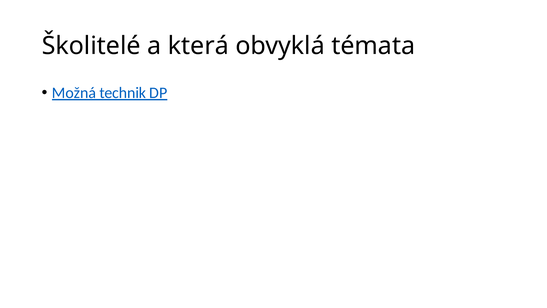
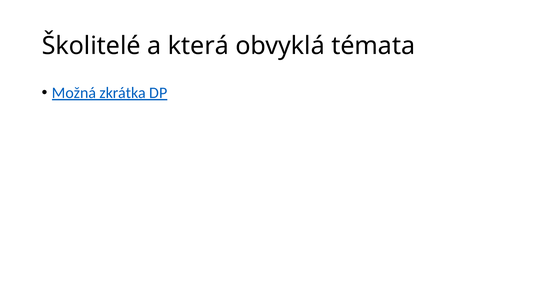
technik: technik -> zkrátka
